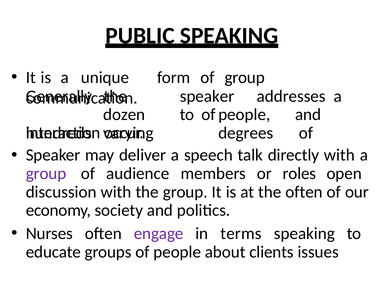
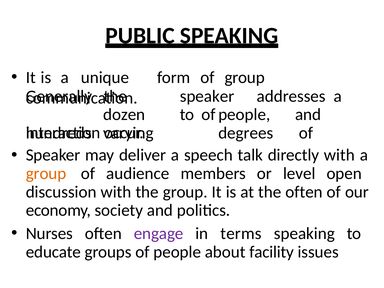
group at (46, 173) colour: purple -> orange
roles: roles -> level
clients: clients -> facility
